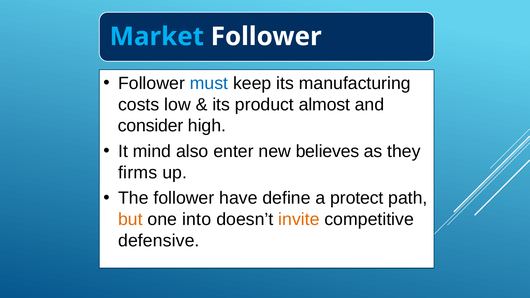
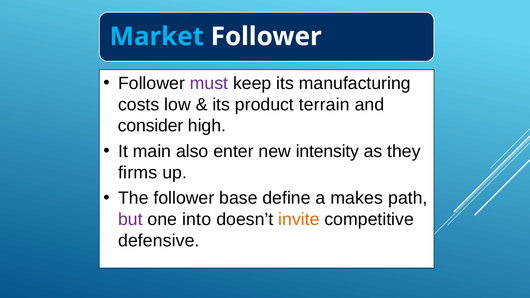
must colour: blue -> purple
almost: almost -> terrain
mind: mind -> main
believes: believes -> intensity
have: have -> base
protect: protect -> makes
but colour: orange -> purple
